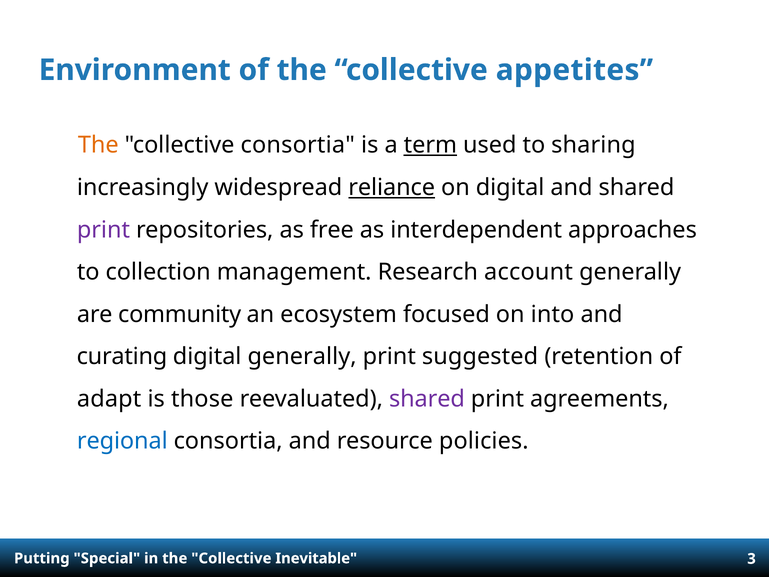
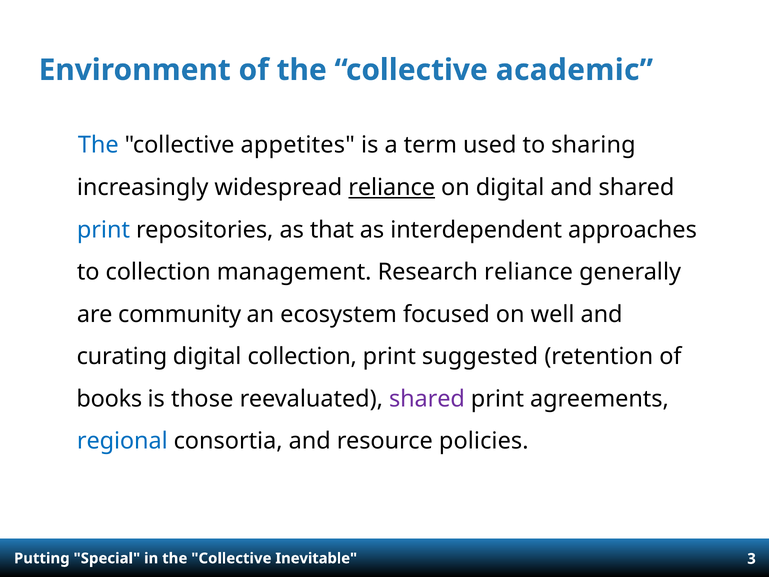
appetites: appetites -> academic
The at (98, 145) colour: orange -> blue
collective consortia: consortia -> appetites
term underline: present -> none
print at (103, 230) colour: purple -> blue
free: free -> that
Research account: account -> reliance
into: into -> well
digital generally: generally -> collection
adapt: adapt -> books
